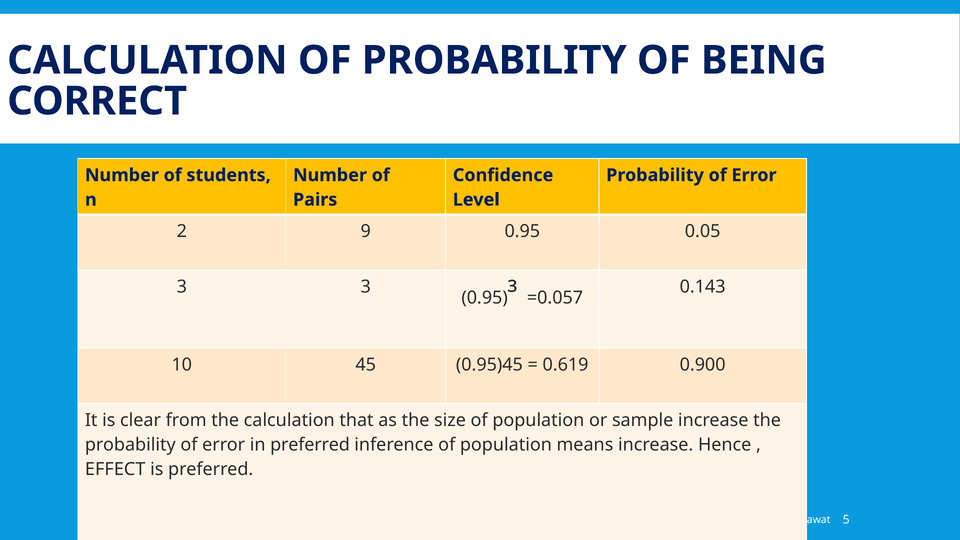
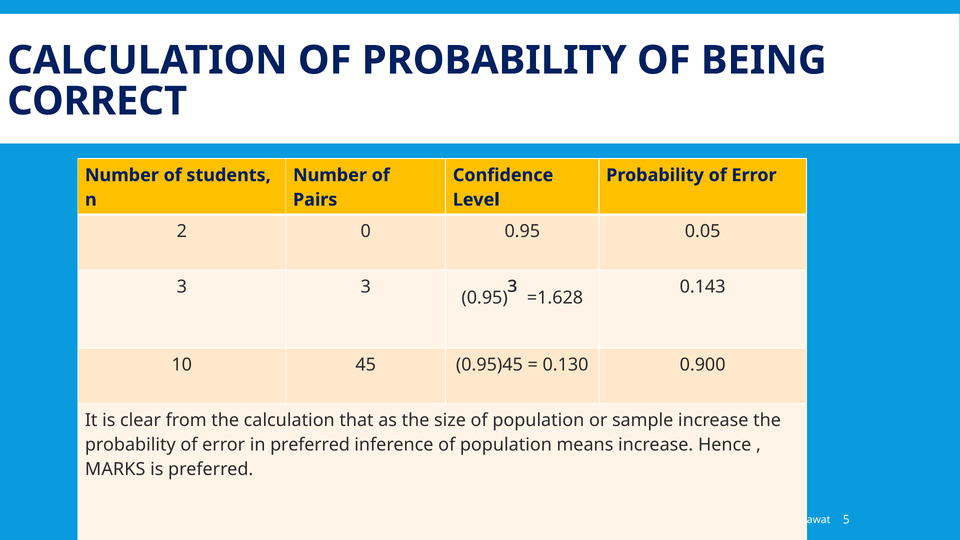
9: 9 -> 0
=0.057: =0.057 -> =1.628
0.619: 0.619 -> 0.130
EFFECT: EFFECT -> MARKS
